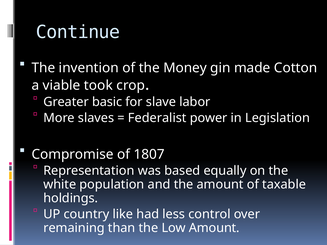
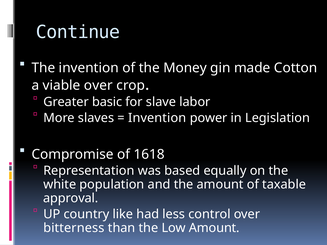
viable took: took -> over
Federalist at (157, 118): Federalist -> Invention
1807: 1807 -> 1618
holdings: holdings -> approval
remaining: remaining -> bitterness
